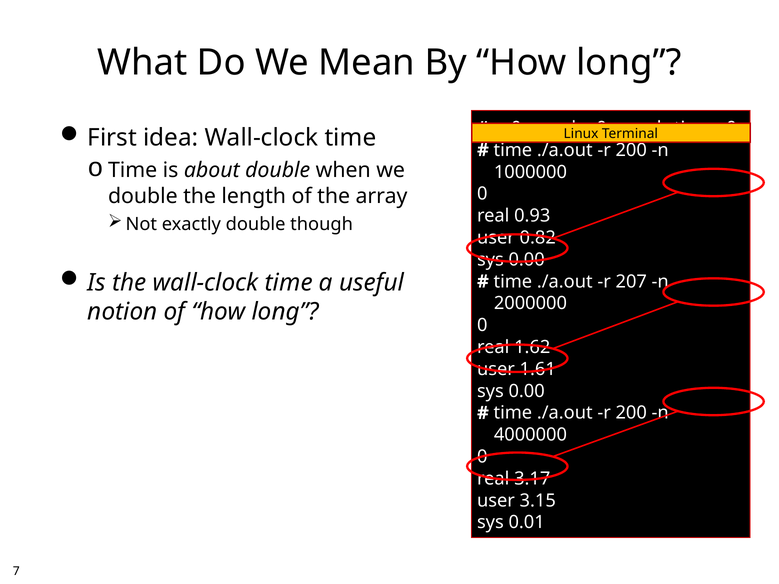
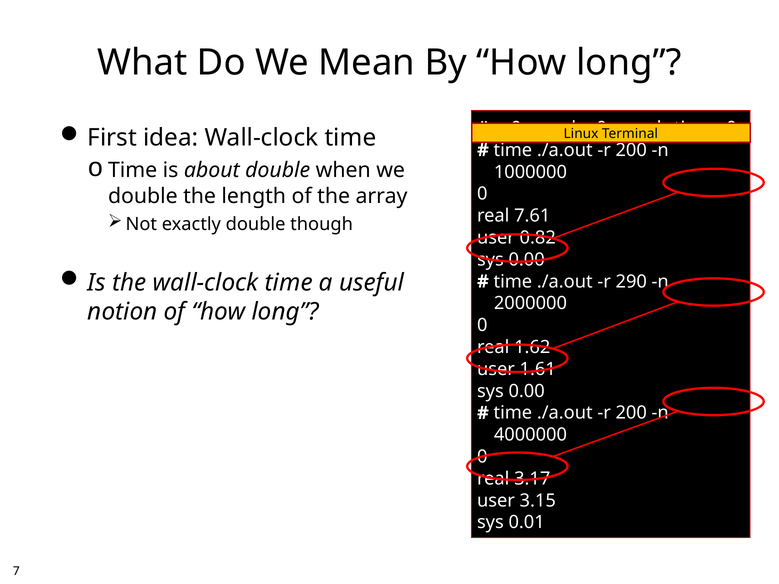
0.93: 0.93 -> 7.61
207: 207 -> 290
